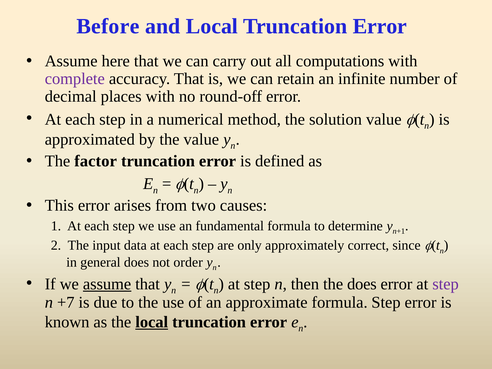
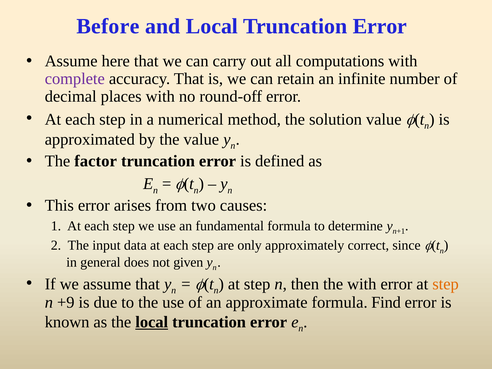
order: order -> given
assume at (107, 284) underline: present -> none
the does: does -> with
step at (446, 284) colour: purple -> orange
+7: +7 -> +9
formula Step: Step -> Find
